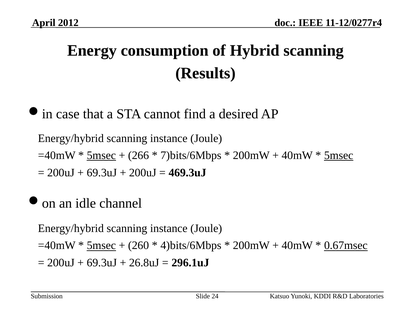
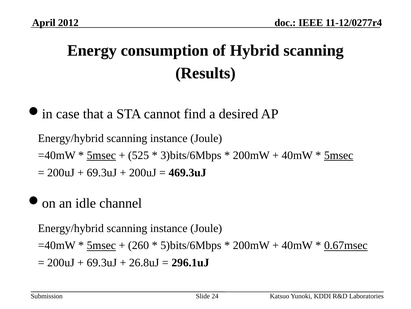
266: 266 -> 525
7)bits/6Mbps: 7)bits/6Mbps -> 3)bits/6Mbps
4)bits/6Mbps: 4)bits/6Mbps -> 5)bits/6Mbps
